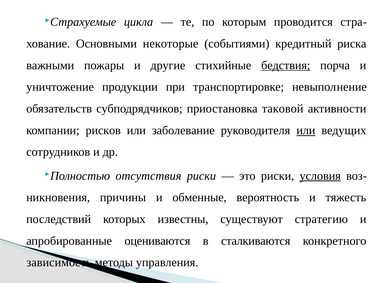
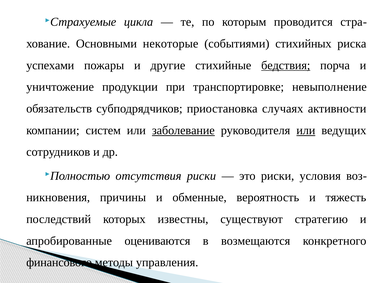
кредитный: кредитный -> стихийных
важными: важными -> успехами
таковой: таковой -> случаях
рисков: рисков -> систем
заболевание underline: none -> present
условия underline: present -> none
сталкиваются: сталкиваются -> возмещаются
зависимость: зависимость -> финансового
